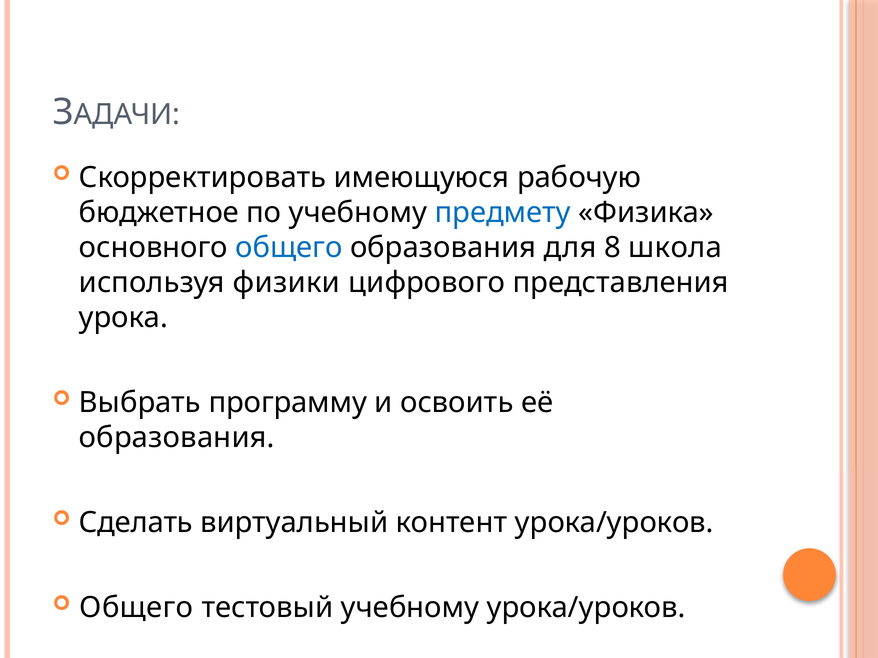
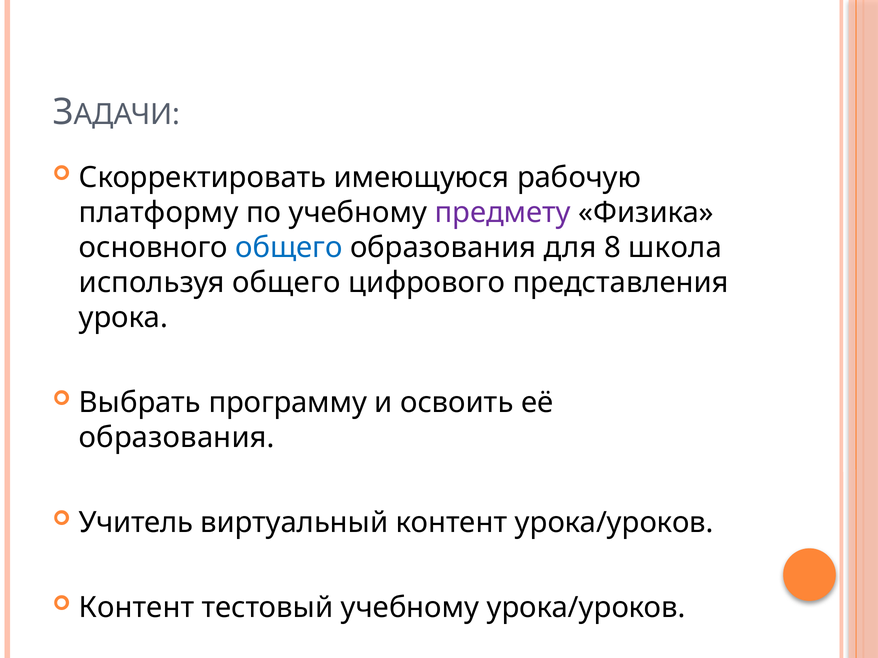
бюджетное: бюджетное -> платформу
предмету colour: blue -> purple
используя физики: физики -> общего
Сделать: Сделать -> Учитель
Общего at (136, 608): Общего -> Контент
